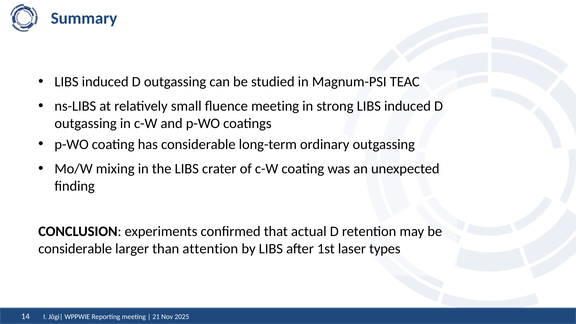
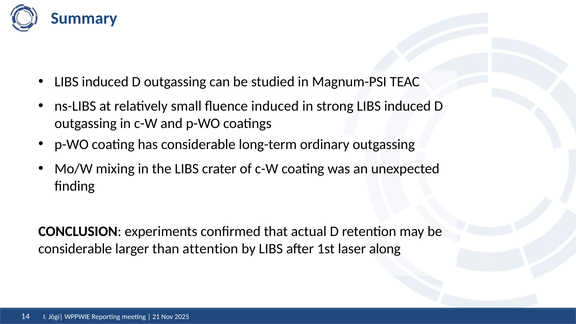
fluence meeting: meeting -> induced
types: types -> along
